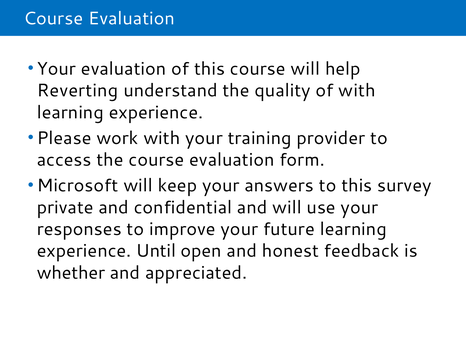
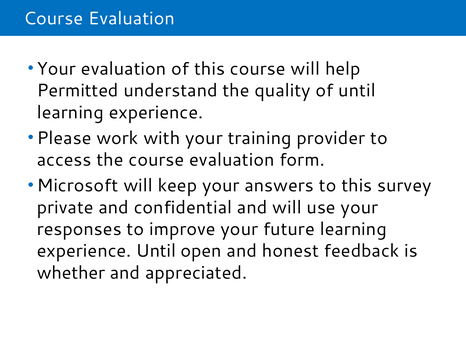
Reverting: Reverting -> Permitted
of with: with -> until
